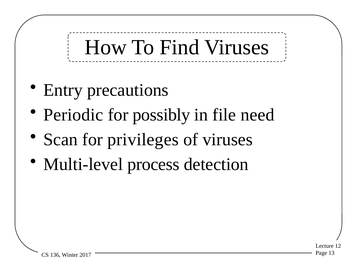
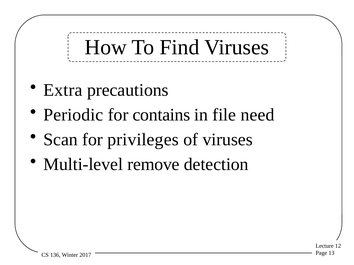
Entry: Entry -> Extra
possibly: possibly -> contains
process: process -> remove
